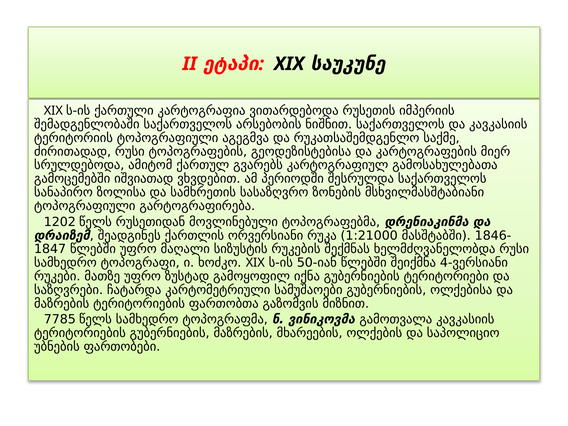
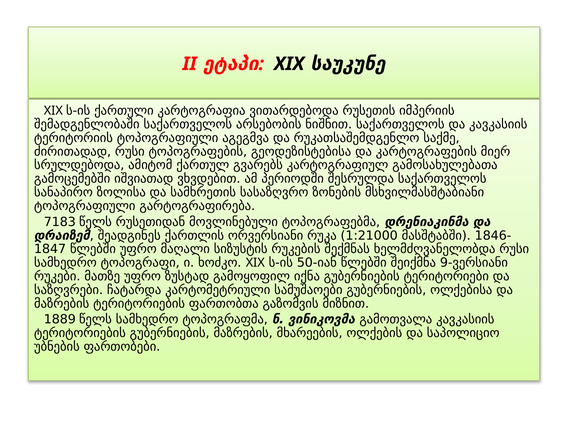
1202: 1202 -> 7183
4-ვერსიანი: 4-ვერსიანი -> 9-ვერსიანი
7785: 7785 -> 1889
